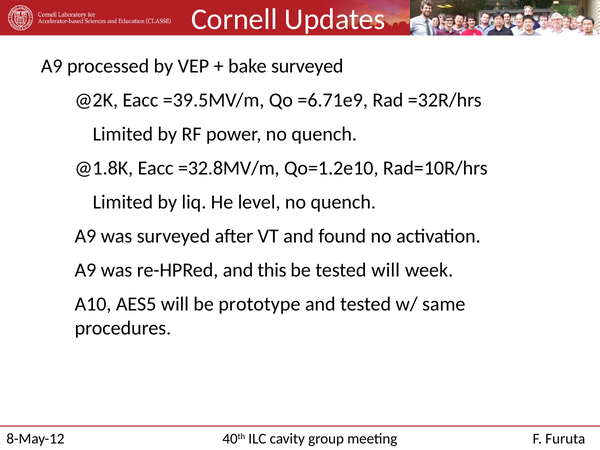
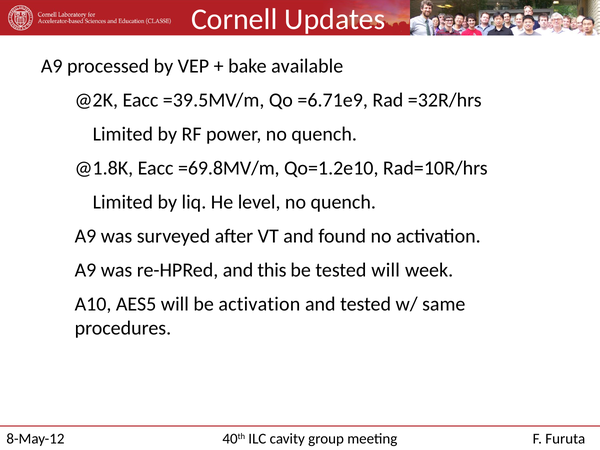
bake surveyed: surveyed -> available
=32.8MV/m: =32.8MV/m -> =69.8MV/m
be prototype: prototype -> activation
